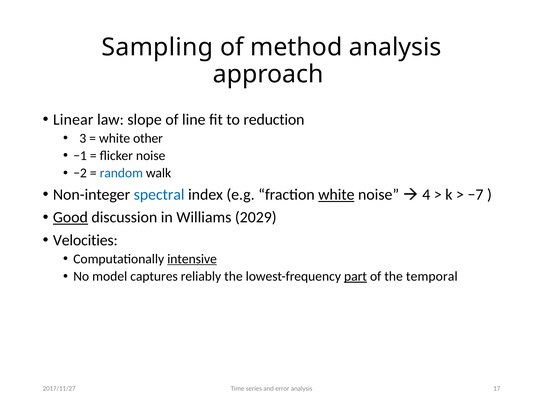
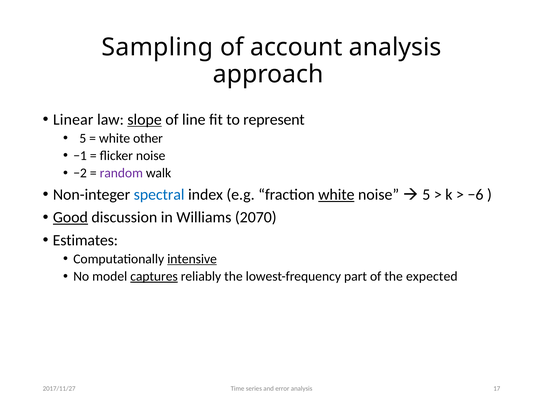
method: method -> account
slope underline: none -> present
reduction: reduction -> represent
3 at (83, 138): 3 -> 5
random colour: blue -> purple
4 at (426, 195): 4 -> 5
−7: −7 -> −6
2029: 2029 -> 2070
Velocities: Velocities -> Estimates
captures underline: none -> present
part underline: present -> none
temporal: temporal -> expected
